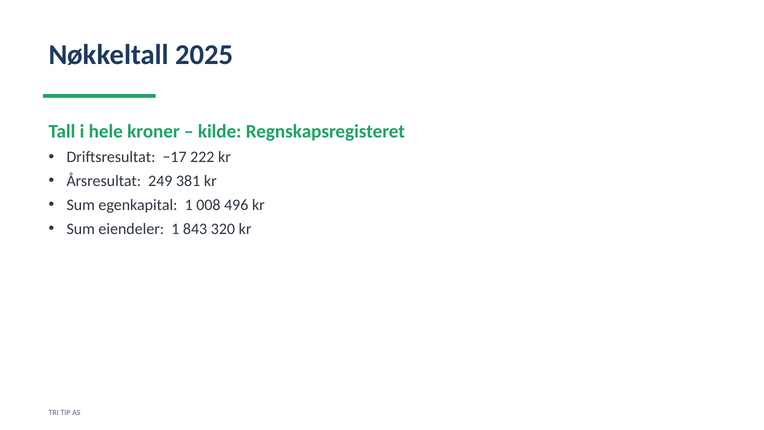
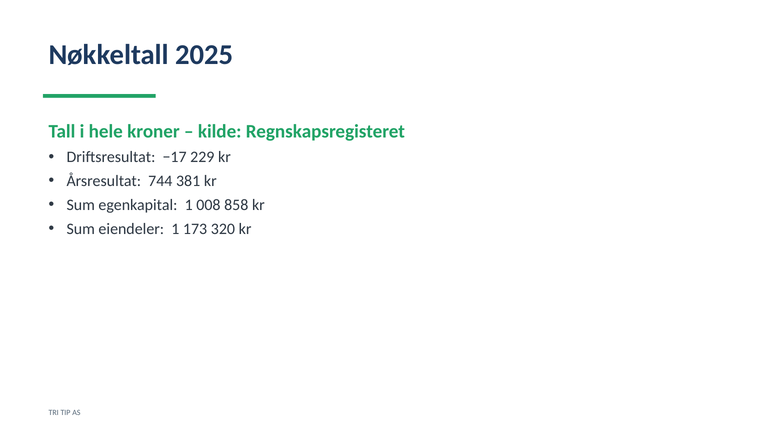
222: 222 -> 229
249: 249 -> 744
496: 496 -> 858
843: 843 -> 173
